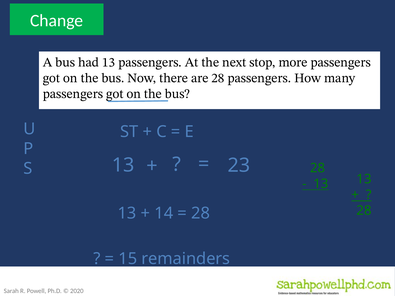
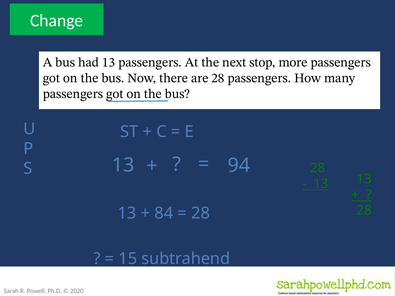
23: 23 -> 94
14: 14 -> 84
remainders: remainders -> subtrahend
